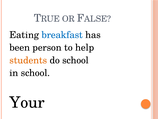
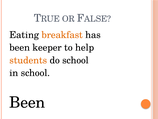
breakfast colour: blue -> orange
person: person -> keeper
Your at (27, 102): Your -> Been
